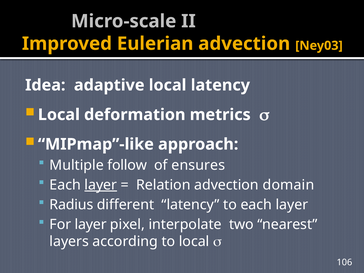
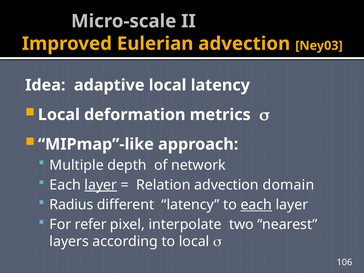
follow: follow -> depth
ensures: ensures -> network
each at (256, 205) underline: none -> present
For layer: layer -> refer
